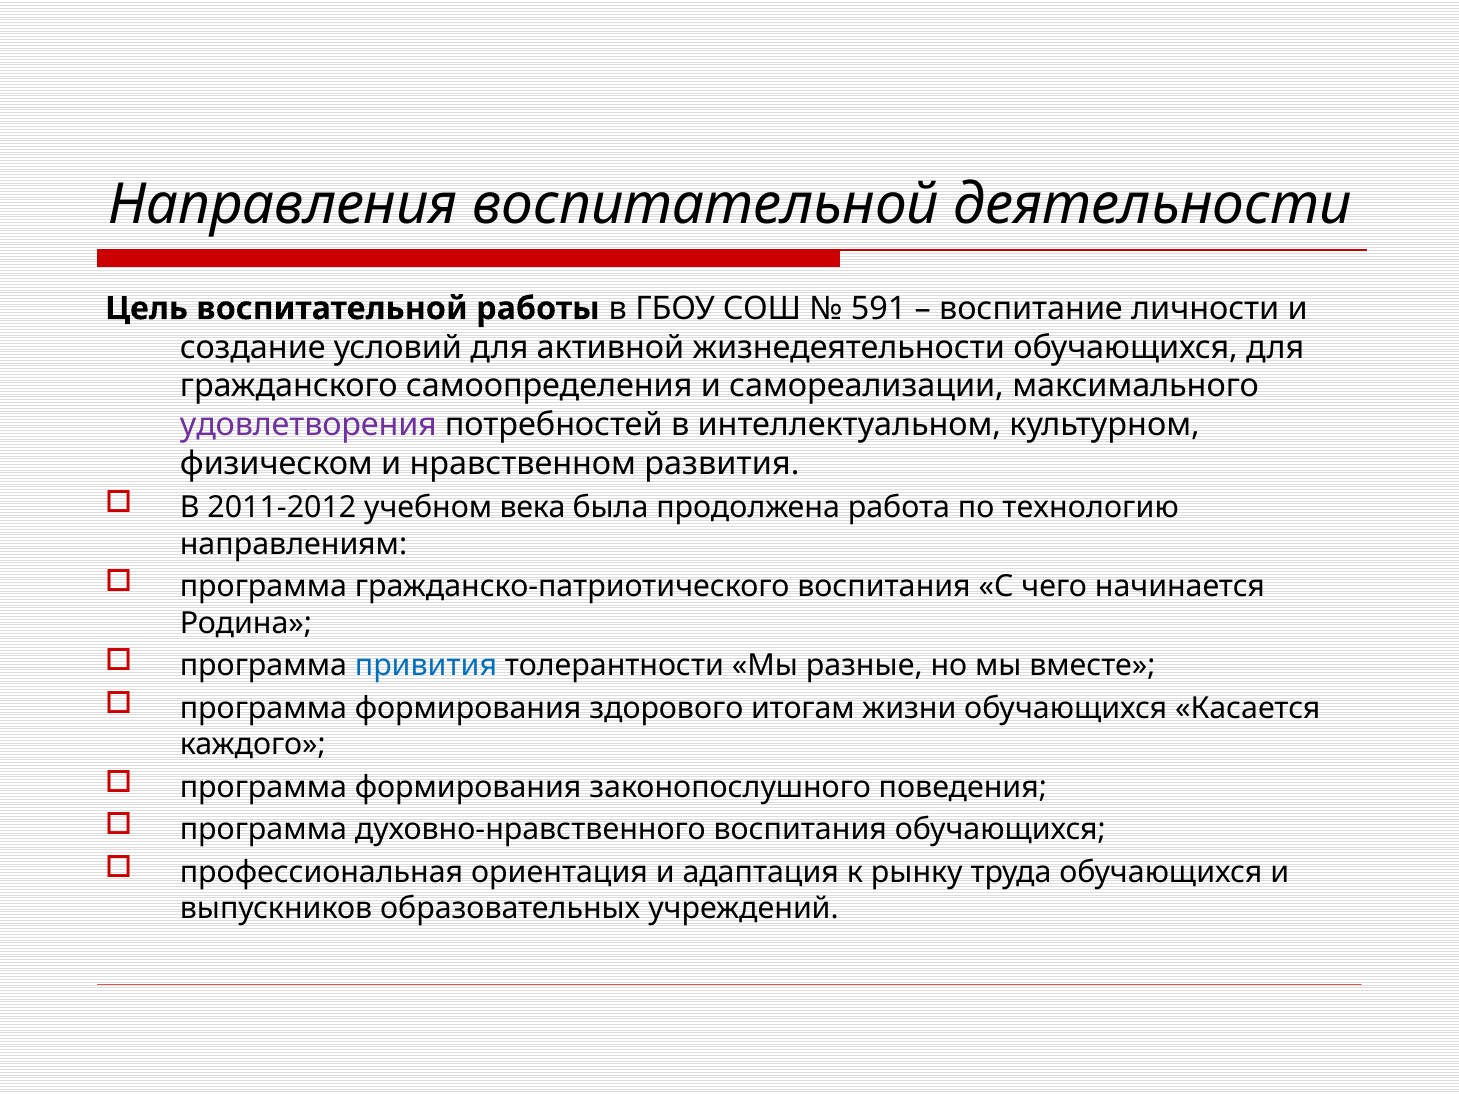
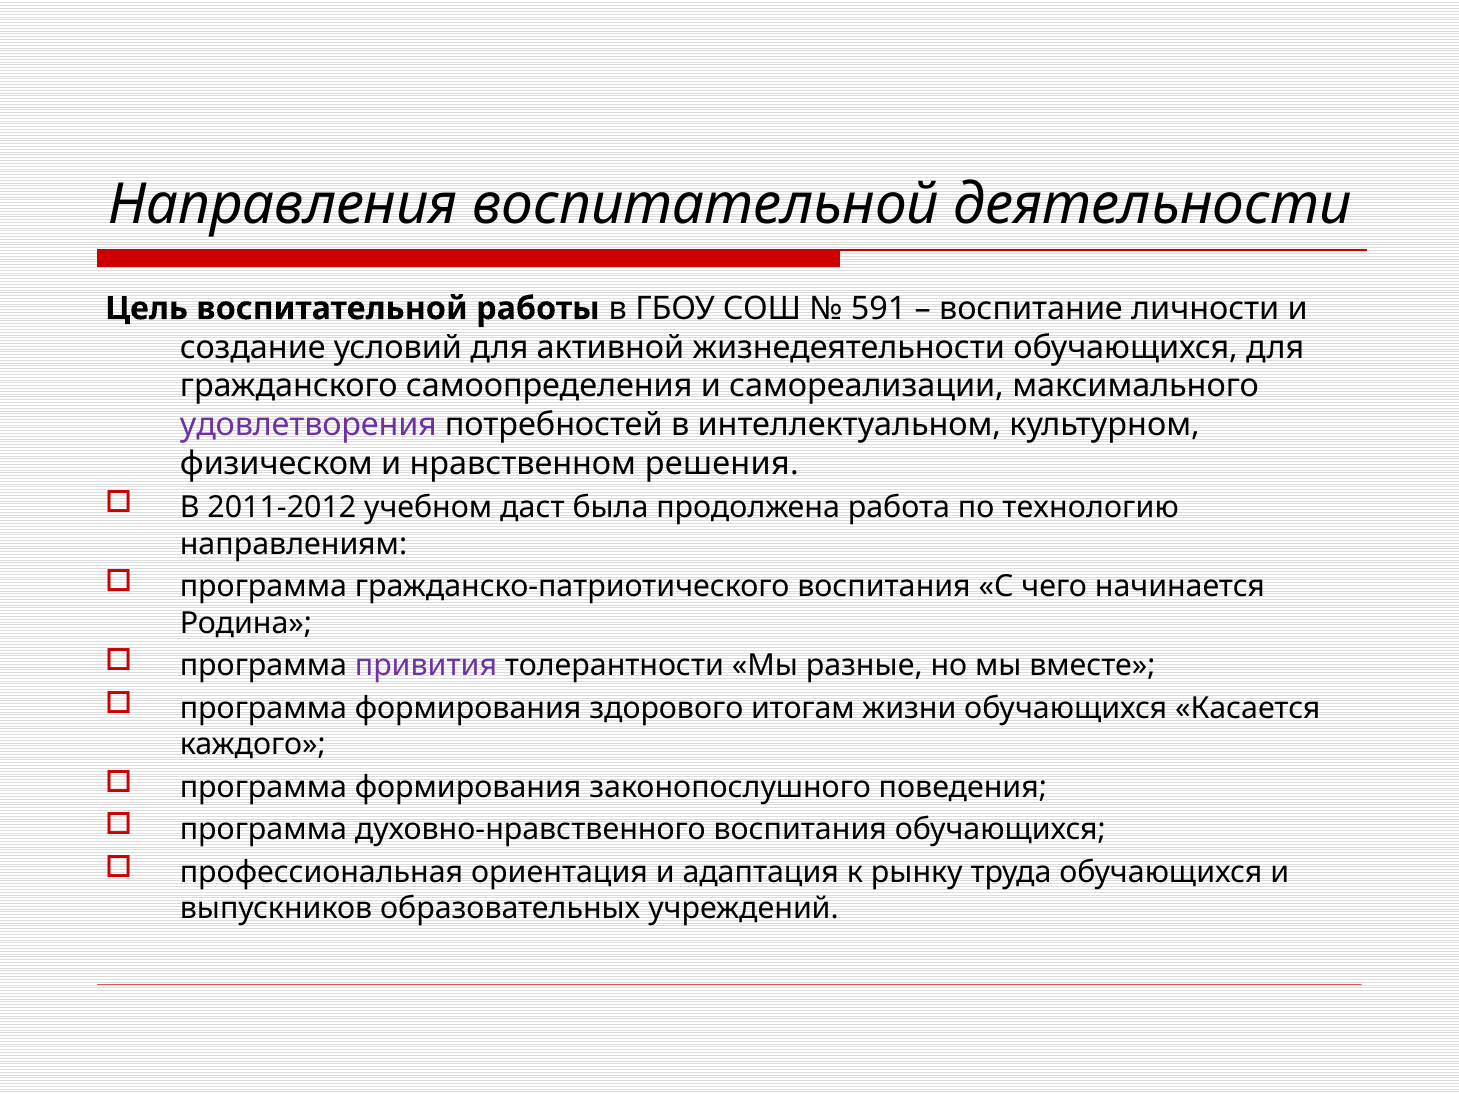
развития: развития -> решения
века: века -> даст
привития colour: blue -> purple
